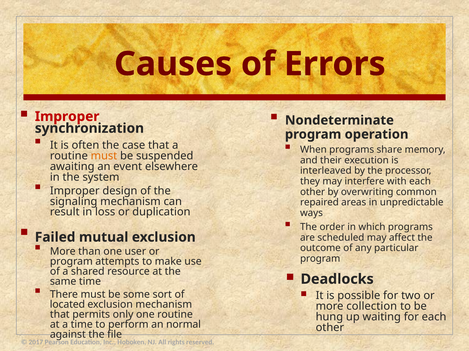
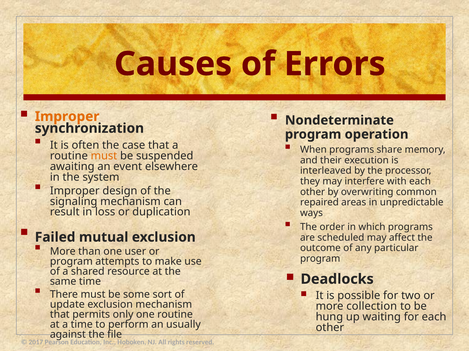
Improper at (67, 117) colour: red -> orange
located: located -> update
normal: normal -> usually
